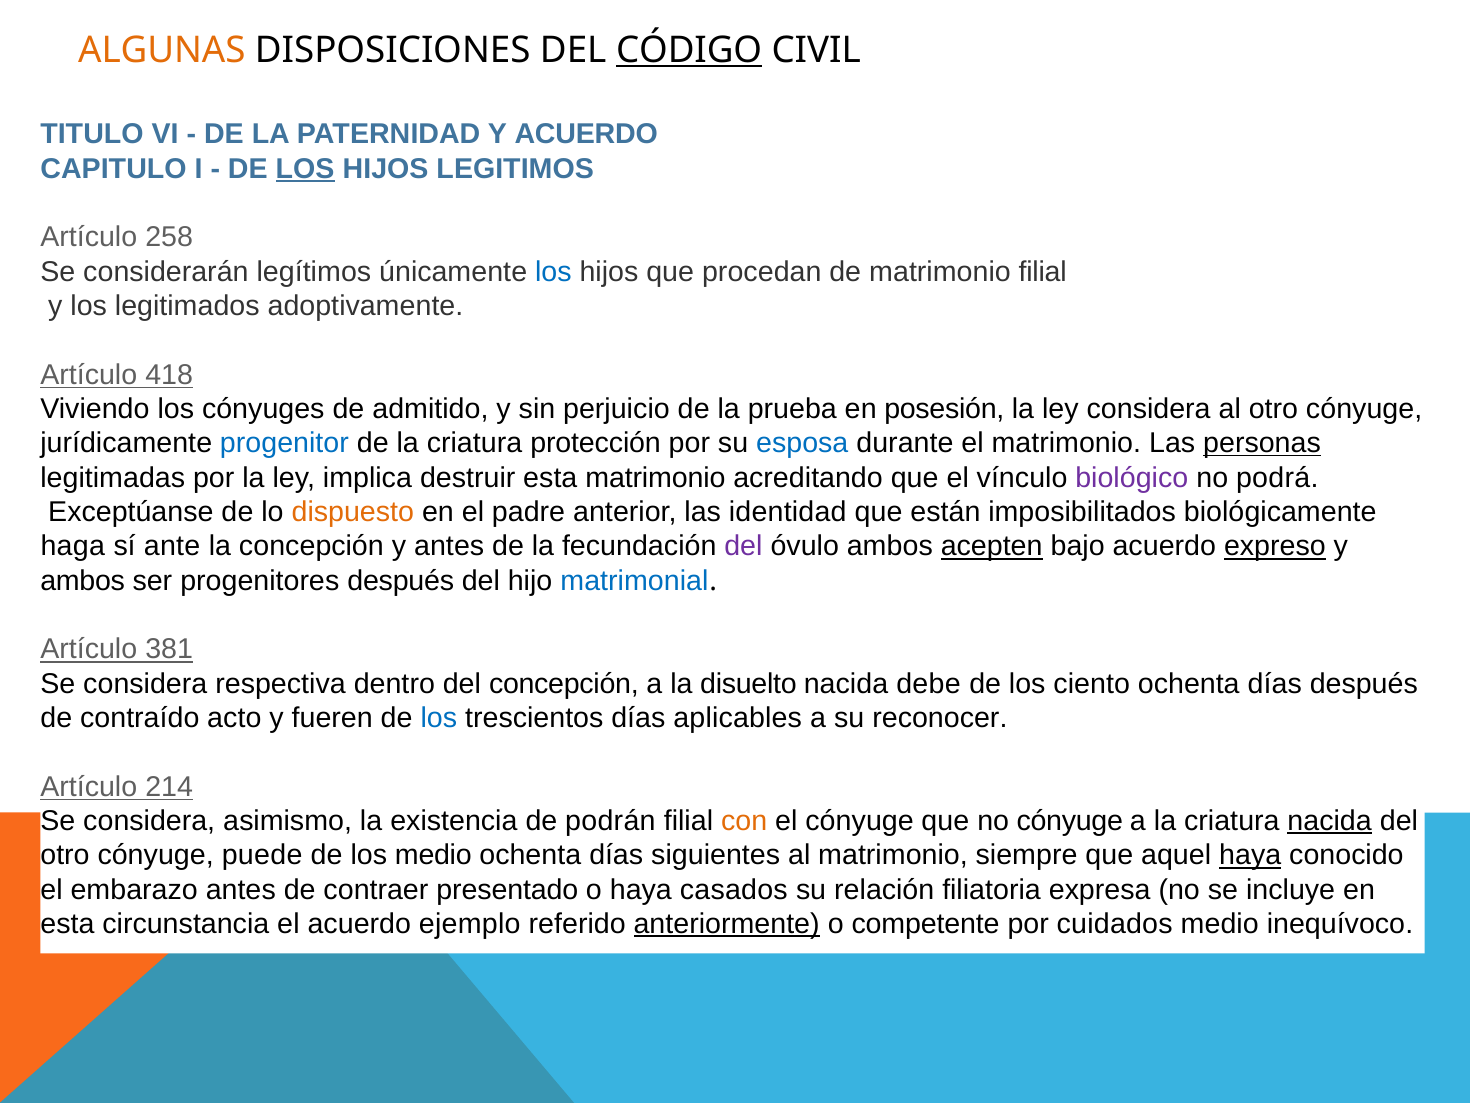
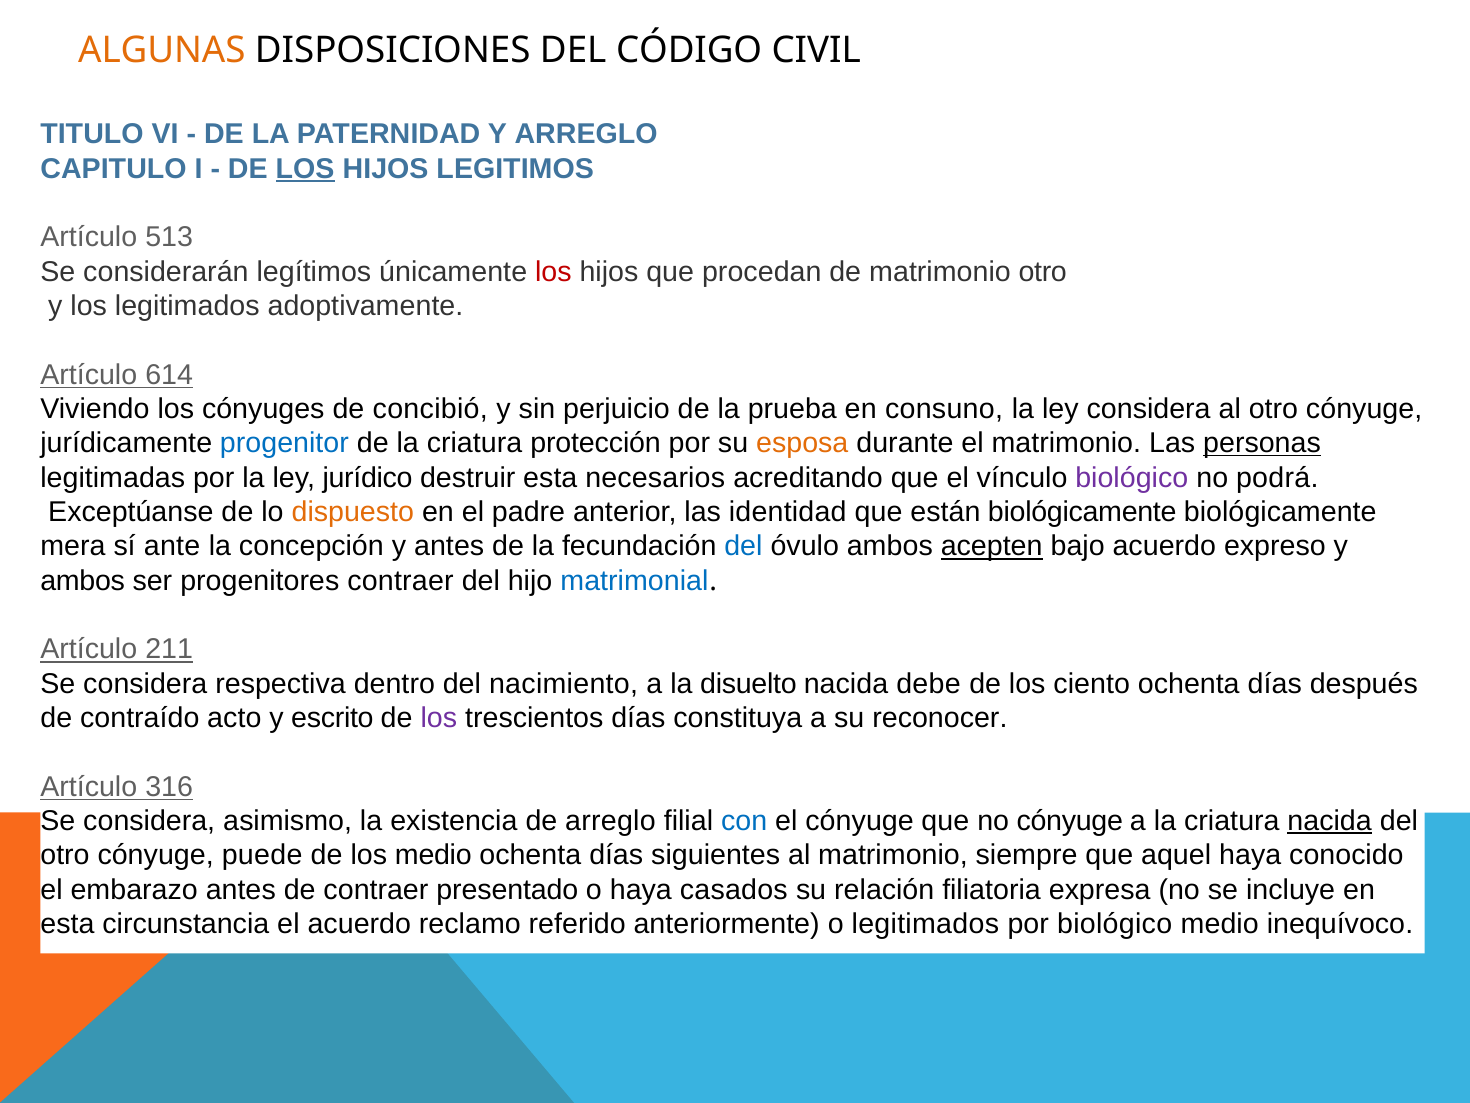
CÓDIGO underline: present -> none
Y ACUERDO: ACUERDO -> ARREGLO
258: 258 -> 513
los at (553, 272) colour: blue -> red
matrimonio filial: filial -> otro
418: 418 -> 614
admitido: admitido -> concibió
posesión: posesión -> consuno
esposa colour: blue -> orange
implica: implica -> jurídico
esta matrimonio: matrimonio -> necesarios
están imposibilitados: imposibilitados -> biológicamente
haga: haga -> mera
del at (743, 546) colour: purple -> blue
expreso underline: present -> none
progenitores después: después -> contraer
381: 381 -> 211
del concepción: concepción -> nacimiento
fueren: fueren -> escrito
los at (439, 718) colour: blue -> purple
aplicables: aplicables -> constituya
214: 214 -> 316
de podrán: podrán -> arreglo
con colour: orange -> blue
haya at (1250, 855) underline: present -> none
ejemplo: ejemplo -> reclamo
anteriormente underline: present -> none
o competente: competente -> legitimados
por cuidados: cuidados -> biológico
